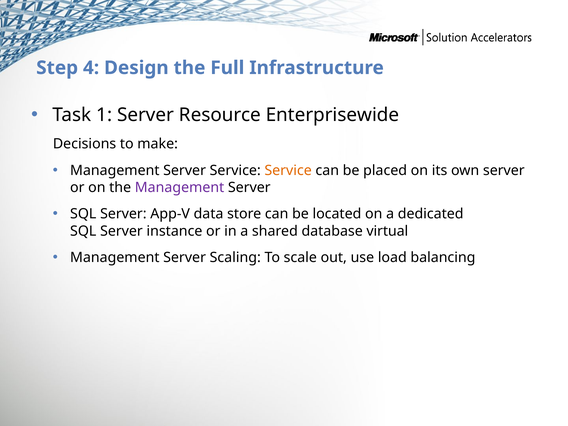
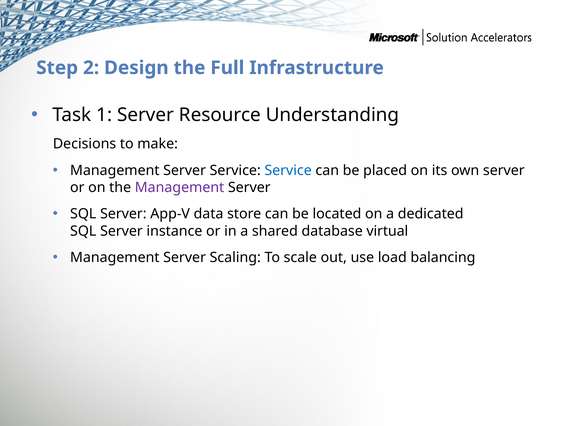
4: 4 -> 2
Enterprisewide: Enterprisewide -> Understanding
Service at (288, 170) colour: orange -> blue
